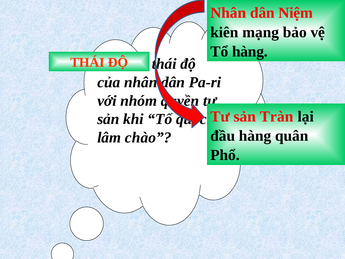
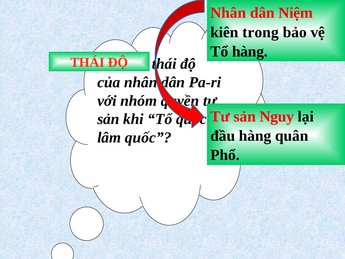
mạng: mạng -> trong
Tràn: Tràn -> Nguy
lâm chào: chào -> quốc
